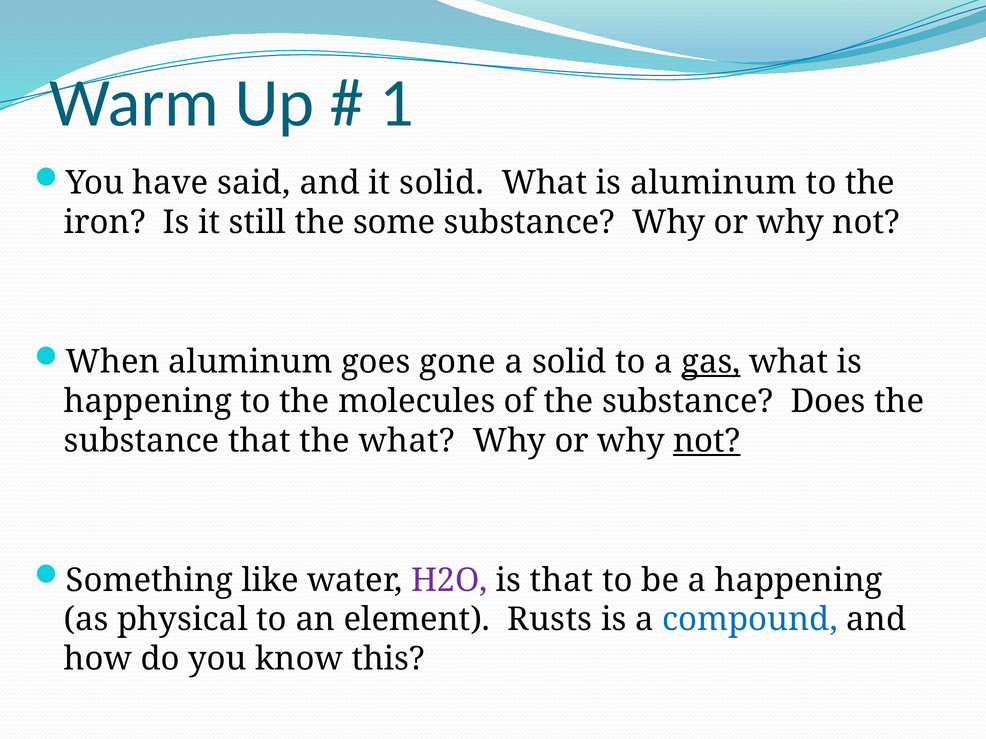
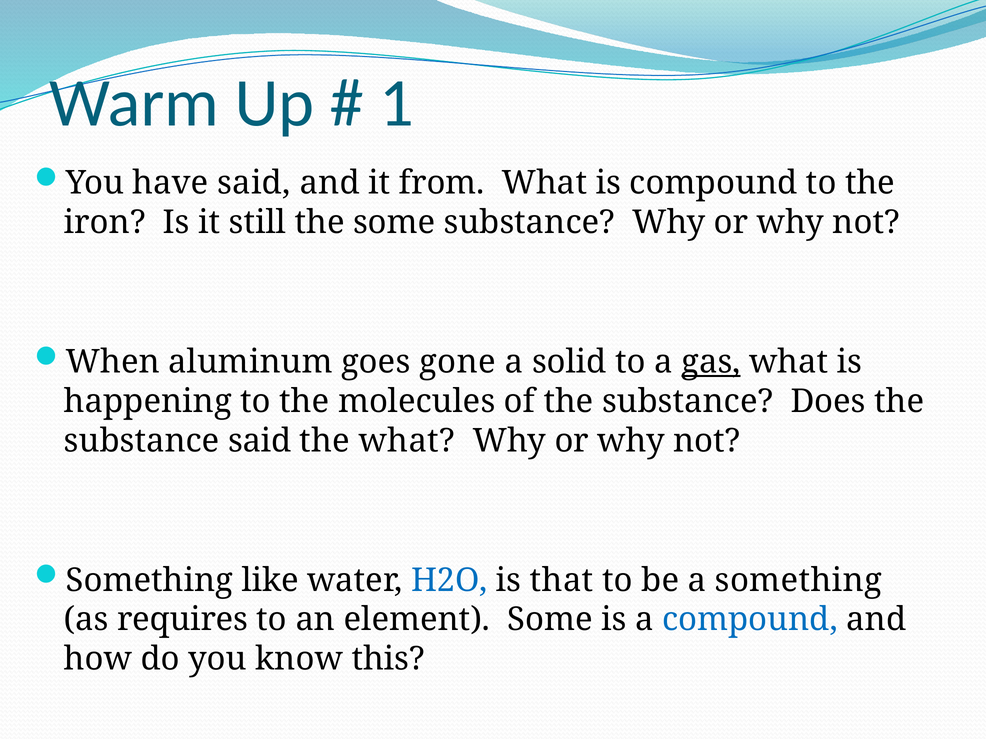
it solid: solid -> from
is aluminum: aluminum -> compound
substance that: that -> said
not at (707, 441) underline: present -> none
H2O colour: purple -> blue
a happening: happening -> something
physical: physical -> requires
element Rusts: Rusts -> Some
